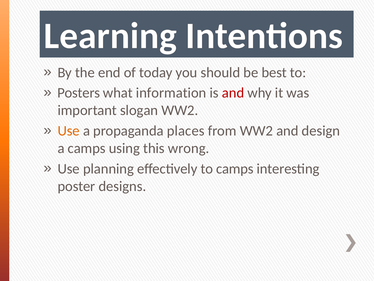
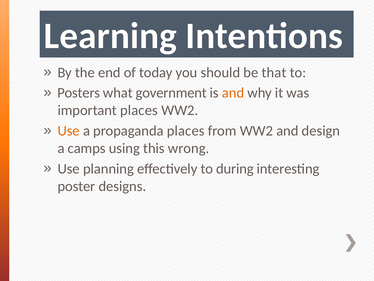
best: best -> that
information: information -> government
and at (233, 93) colour: red -> orange
important slogan: slogan -> places
to camps: camps -> during
